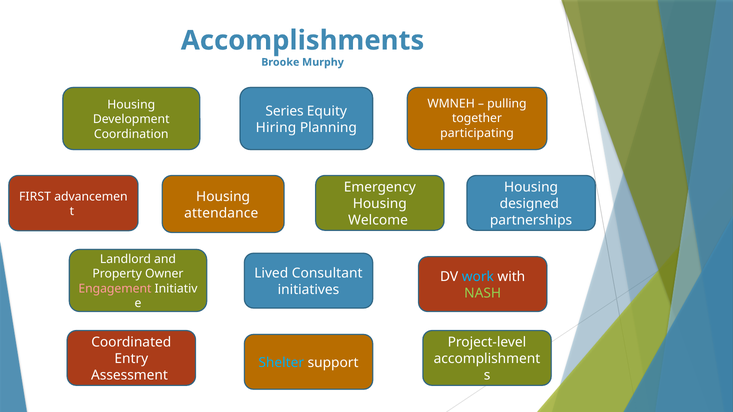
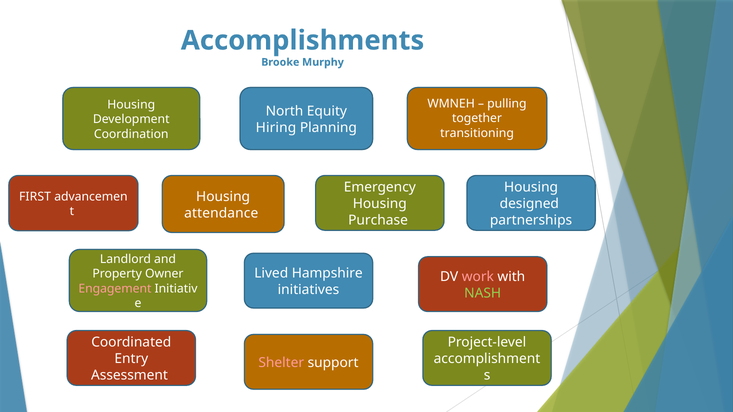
Series: Series -> North
participating: participating -> transitioning
Welcome: Welcome -> Purchase
Consultant: Consultant -> Hampshire
work colour: light blue -> pink
Shelter colour: light blue -> pink
